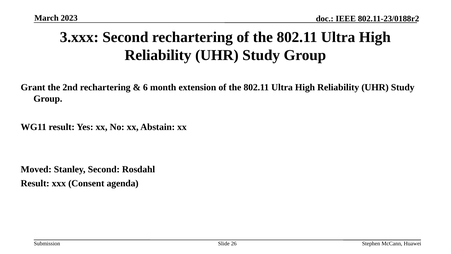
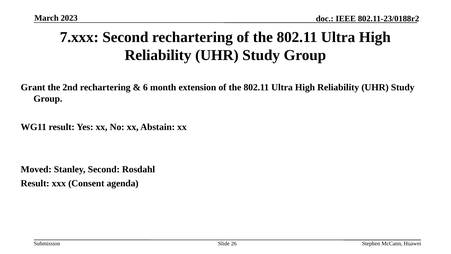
3.xxx: 3.xxx -> 7.xxx
